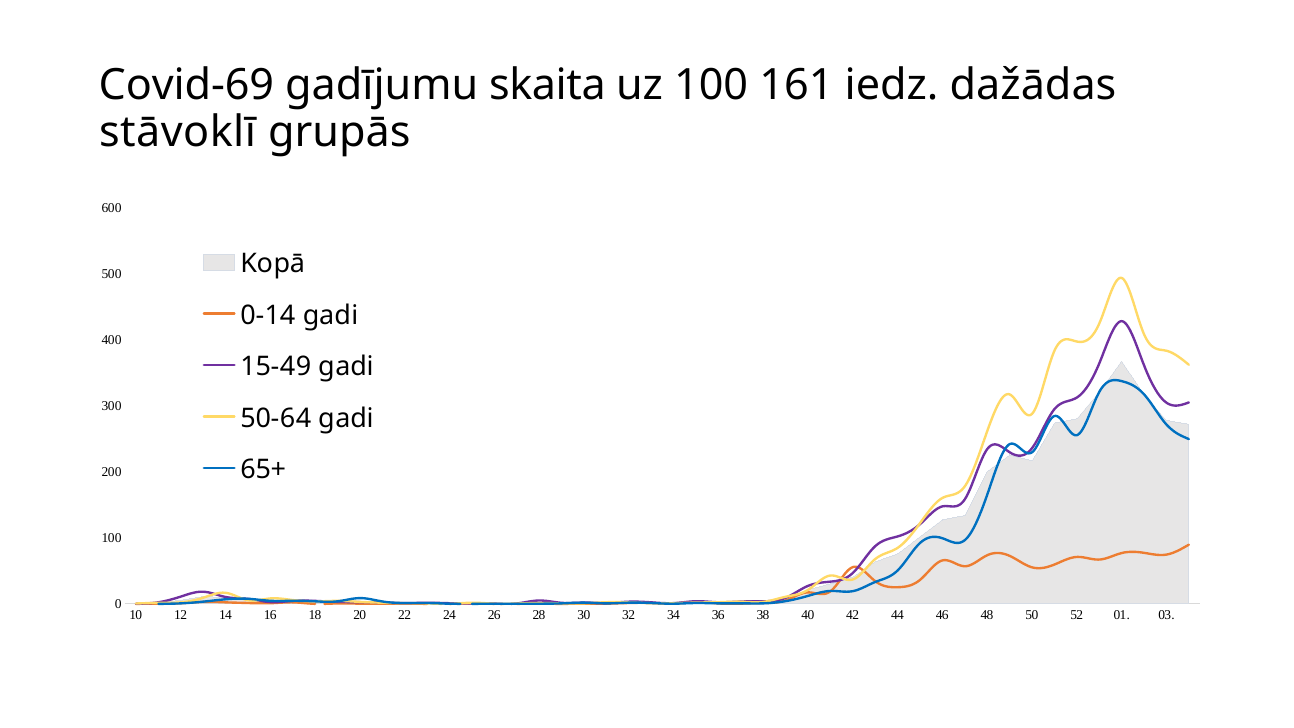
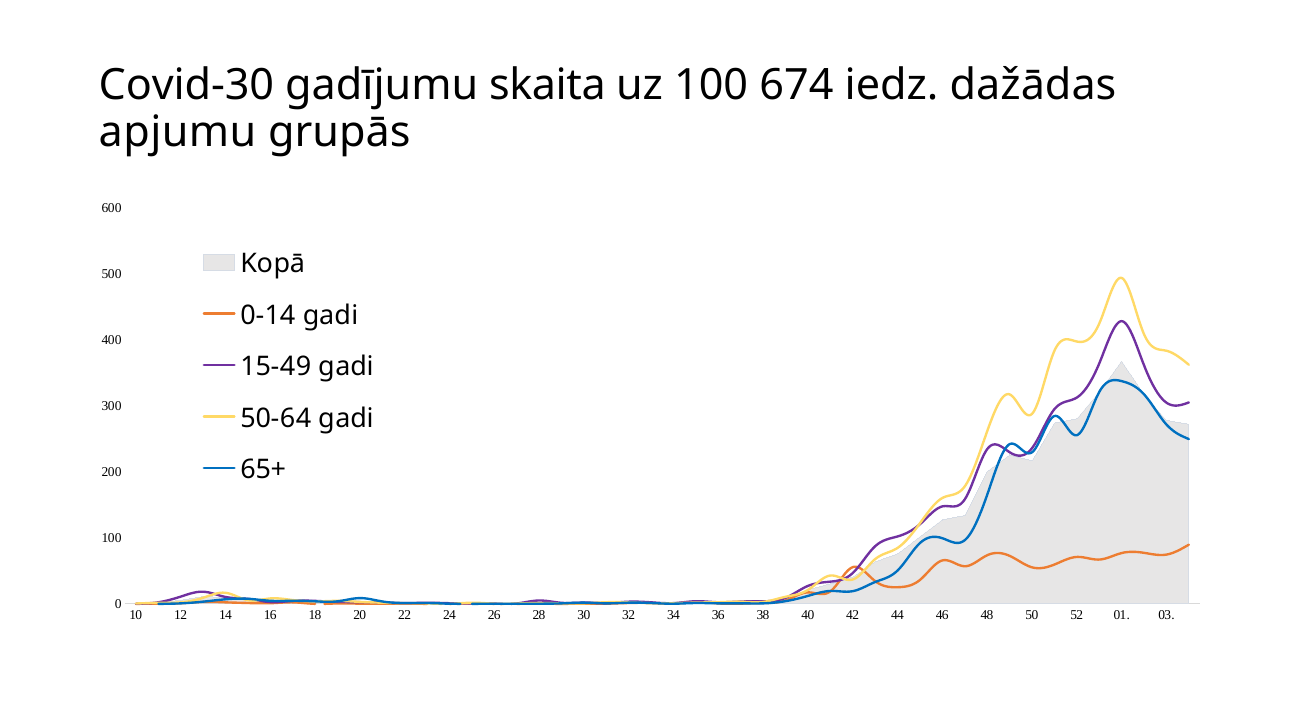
Covid-69: Covid-69 -> Covid-30
161: 161 -> 674
stāvoklī: stāvoklī -> apjumu
